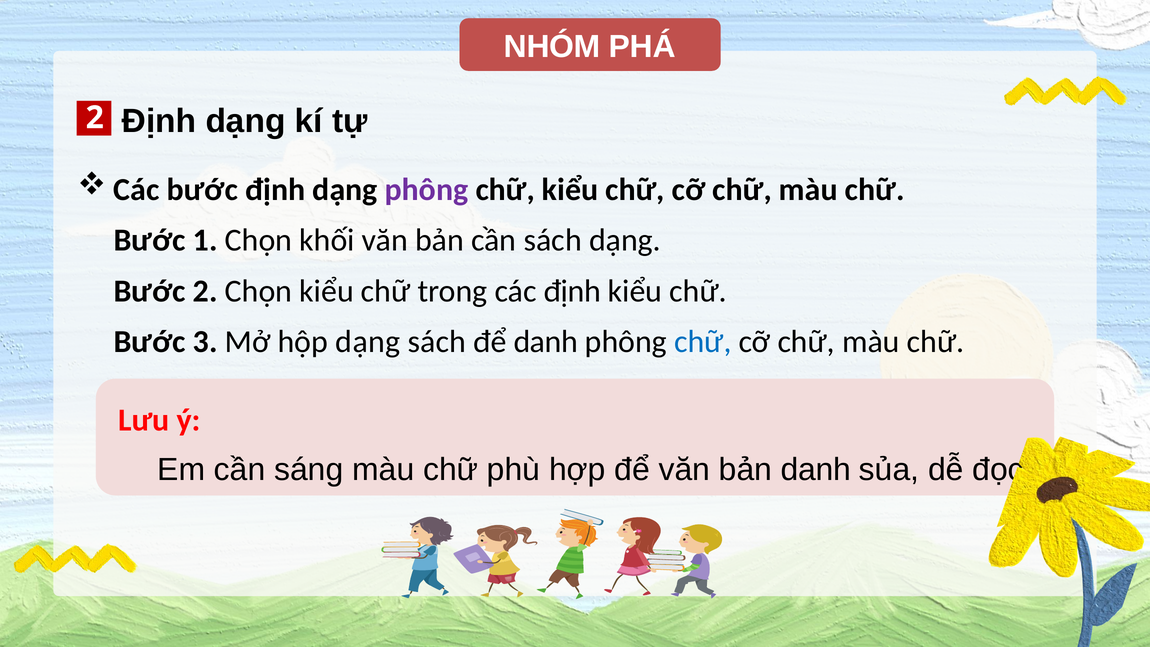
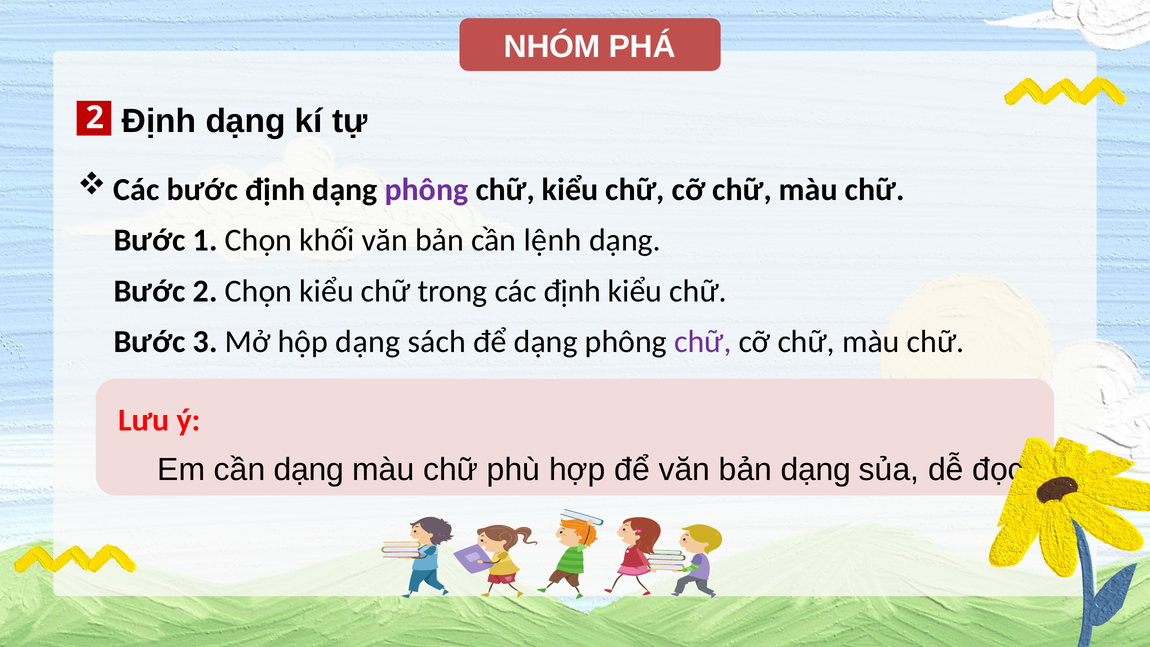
cần sách: sách -> lệnh
để danh: danh -> dạng
chữ at (703, 342) colour: blue -> purple
cần sáng: sáng -> dạng
bản danh: danh -> dạng
